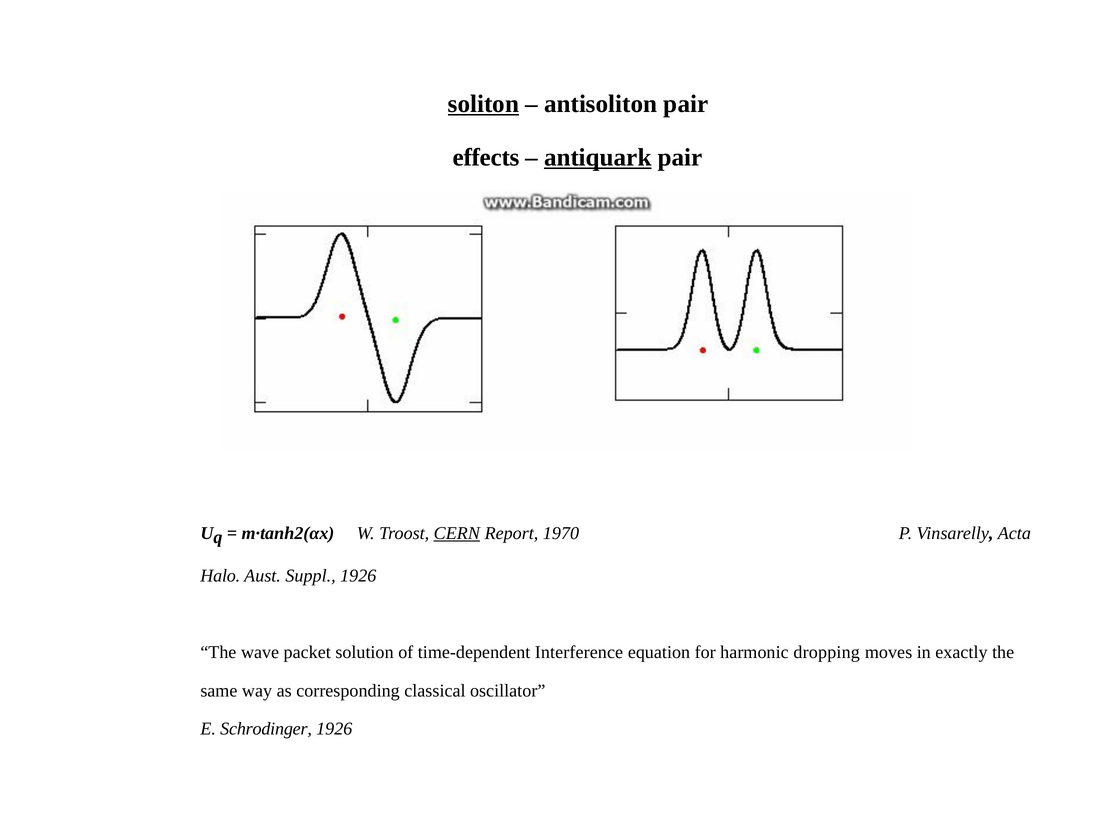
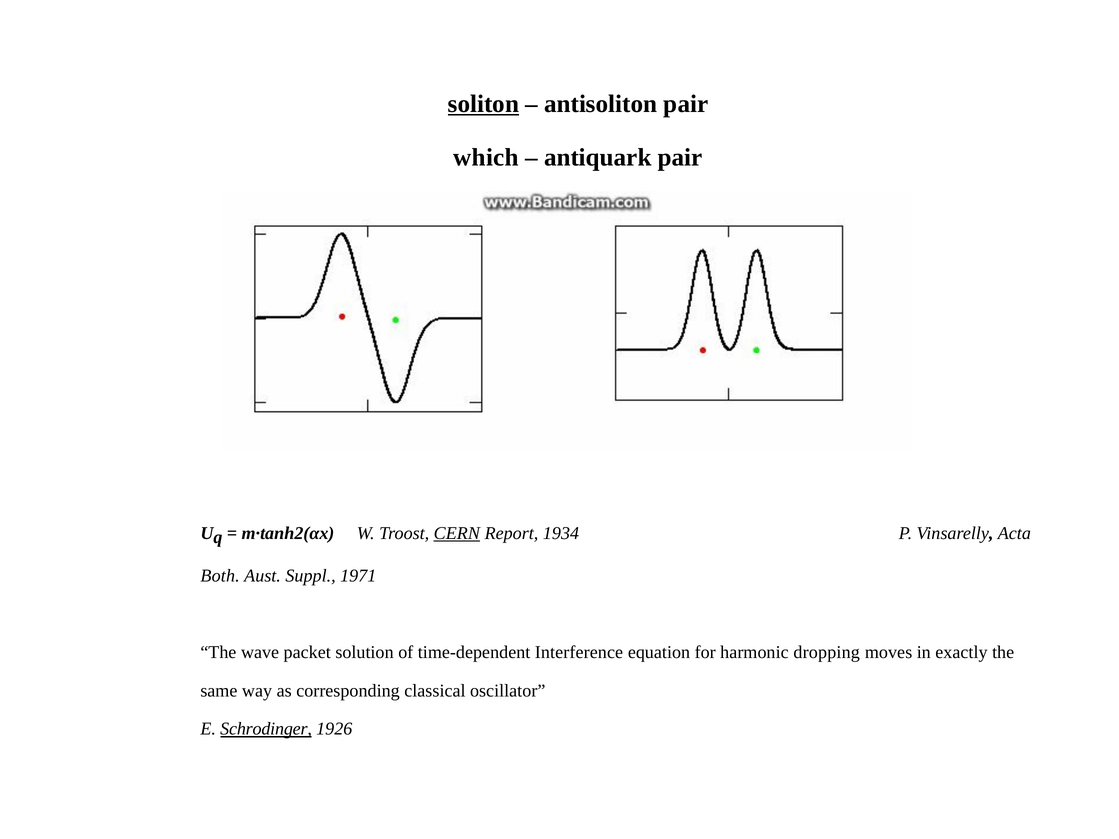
effects: effects -> which
antiquark underline: present -> none
1970: 1970 -> 1934
Halo: Halo -> Both
Suppl 1926: 1926 -> 1971
Schrodinger underline: none -> present
